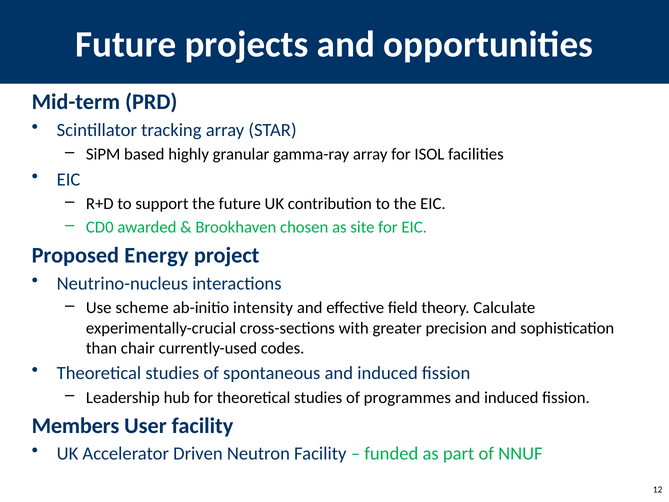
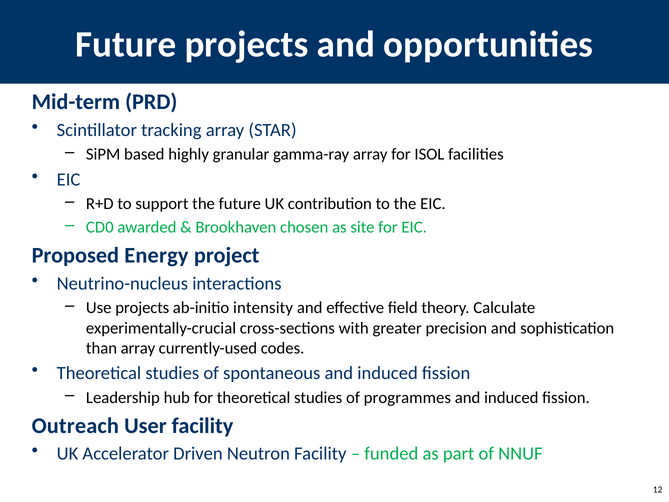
Use scheme: scheme -> projects
than chair: chair -> array
Members: Members -> Outreach
